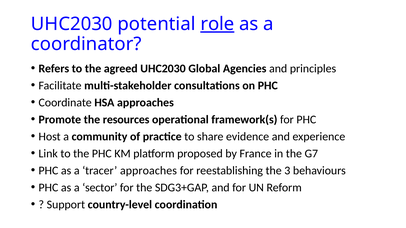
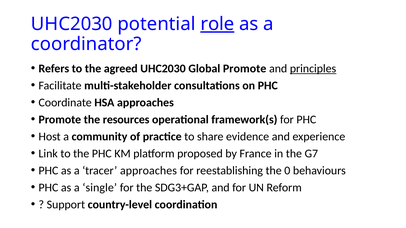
Global Agencies: Agencies -> Promote
principles underline: none -> present
3: 3 -> 0
sector: sector -> single
